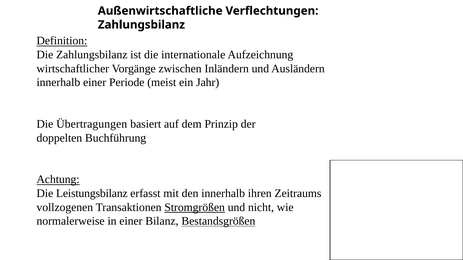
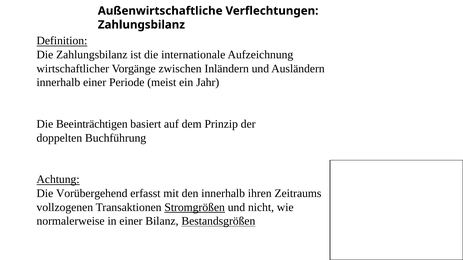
Übertragungen: Übertragungen -> Beeinträchtigen
Leistungsbilanz: Leistungsbilanz -> Vorübergehend
